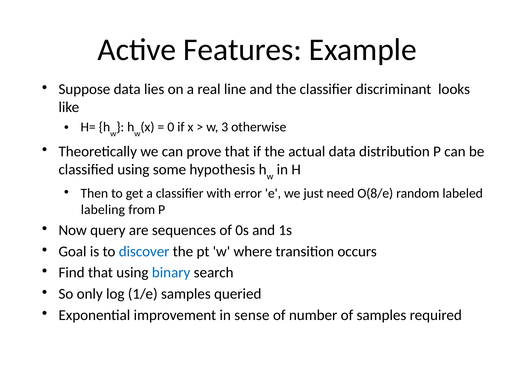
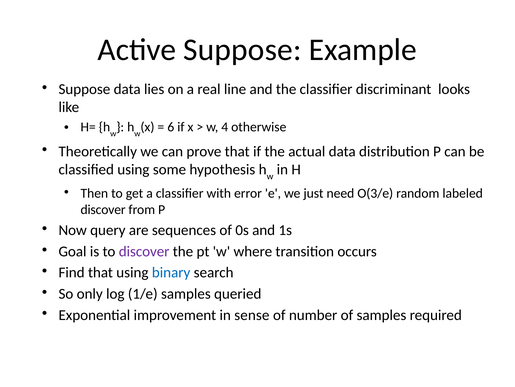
Active Features: Features -> Suppose
0: 0 -> 6
3: 3 -> 4
O(8/e: O(8/e -> O(3/e
labeling at (103, 209): labeling -> discover
discover at (144, 251) colour: blue -> purple
